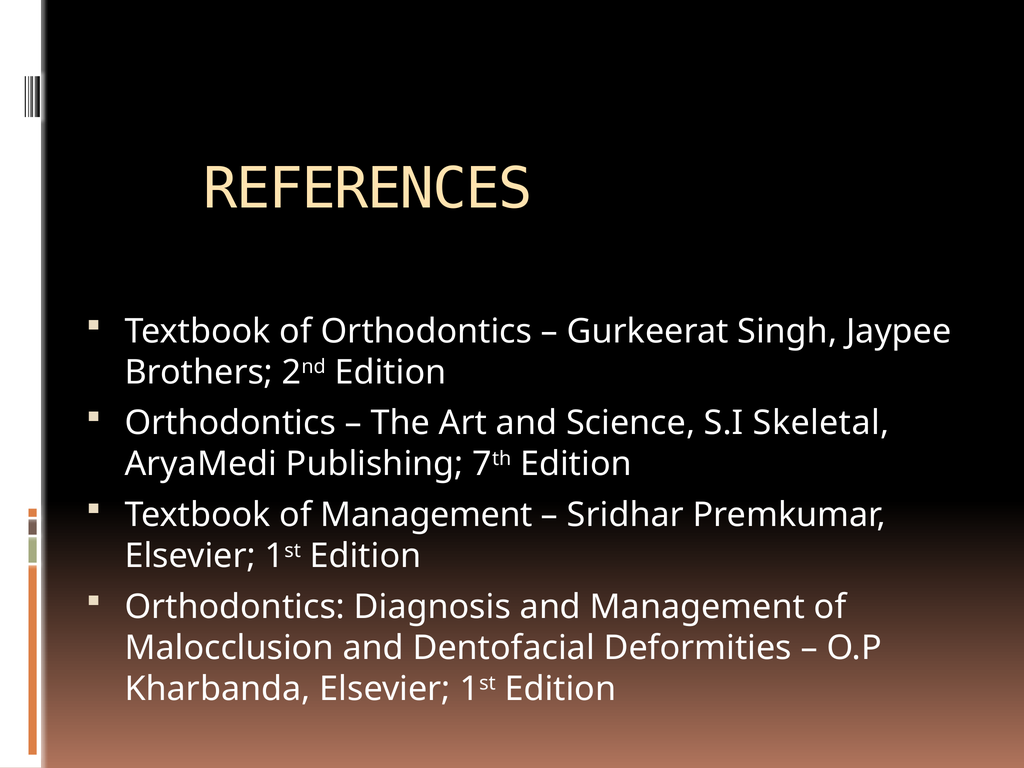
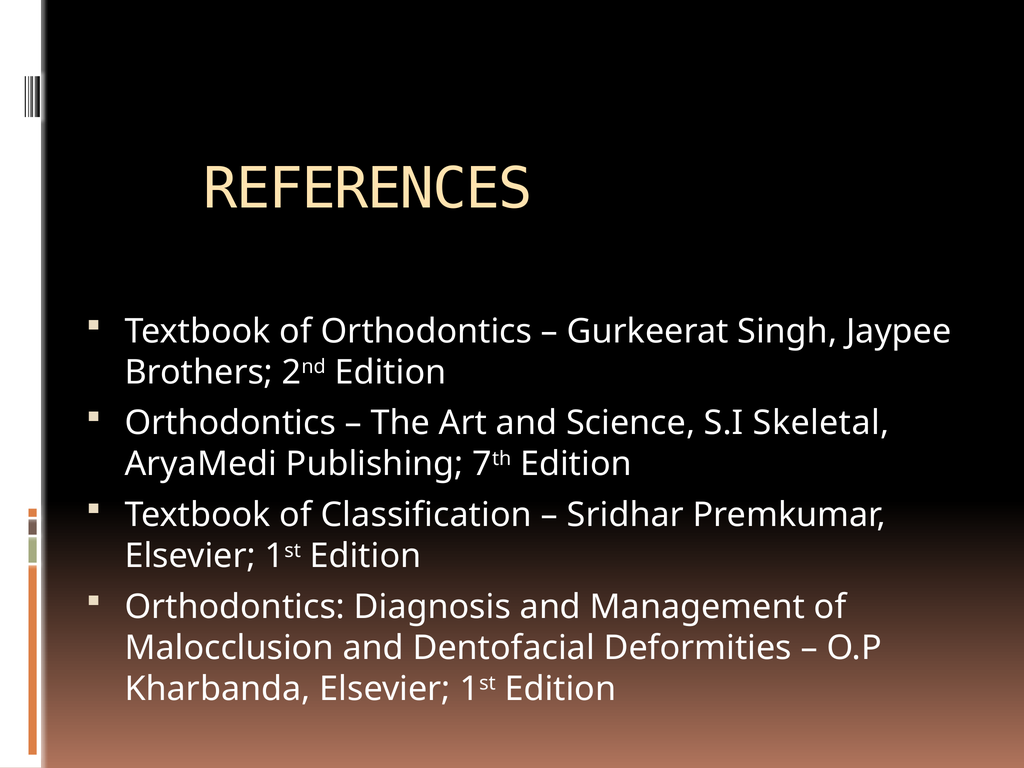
of Management: Management -> Classification
